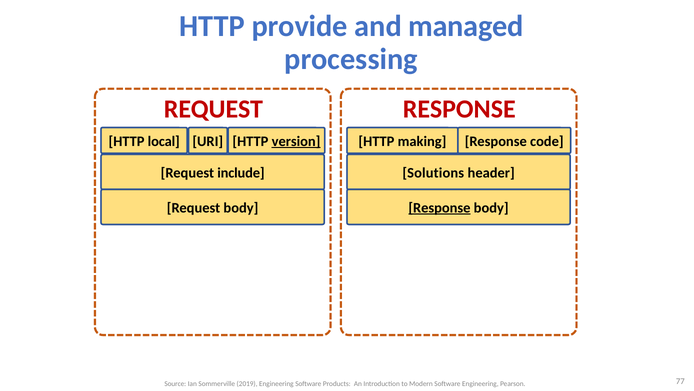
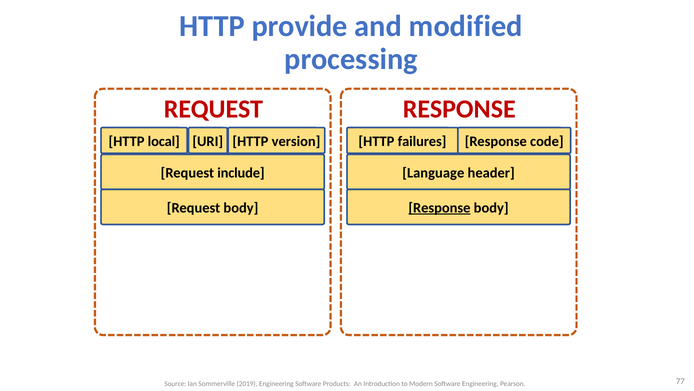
managed: managed -> modified
version underline: present -> none
making: making -> failures
Solutions: Solutions -> Language
